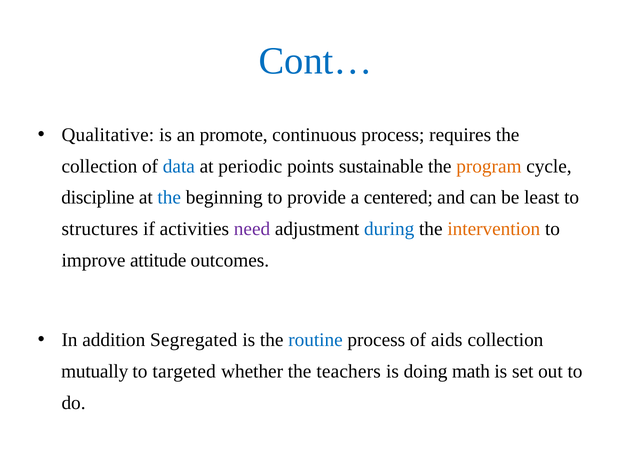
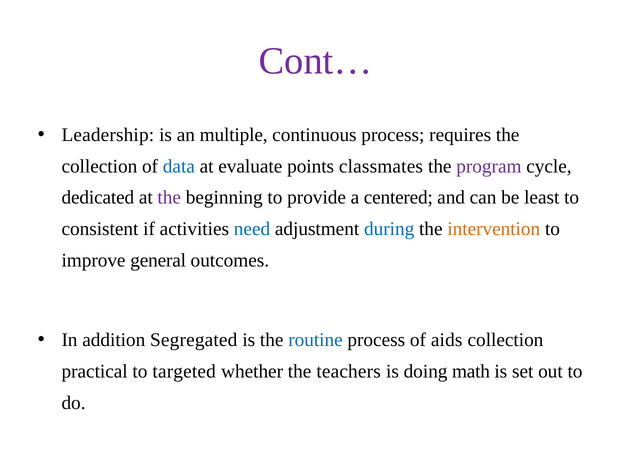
Cont… colour: blue -> purple
Qualitative: Qualitative -> Leadership
promote: promote -> multiple
periodic: periodic -> evaluate
sustainable: sustainable -> classmates
program colour: orange -> purple
discipline: discipline -> dedicated
the at (169, 198) colour: blue -> purple
structures: structures -> consistent
need colour: purple -> blue
attitude: attitude -> general
mutually: mutually -> practical
